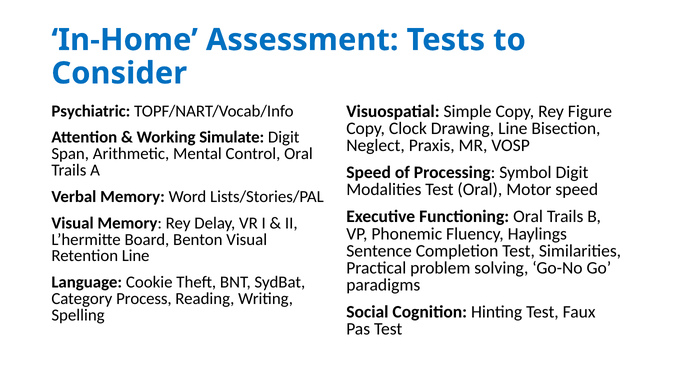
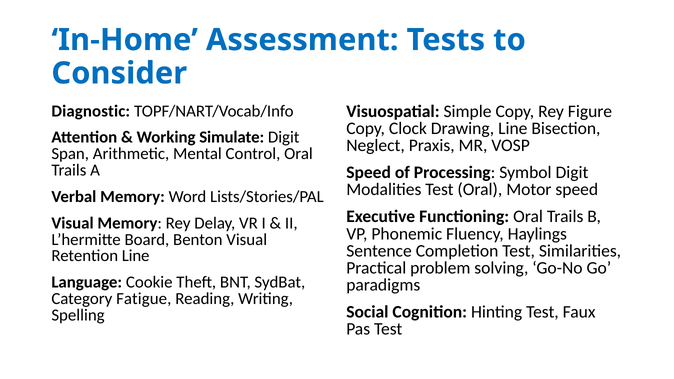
Psychiatric: Psychiatric -> Diagnostic
Process: Process -> Fatigue
